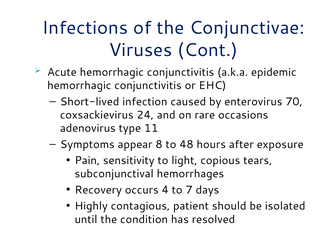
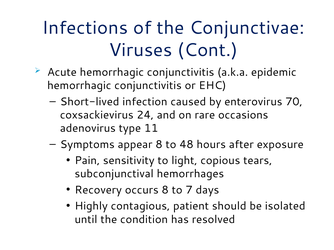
occurs 4: 4 -> 8
